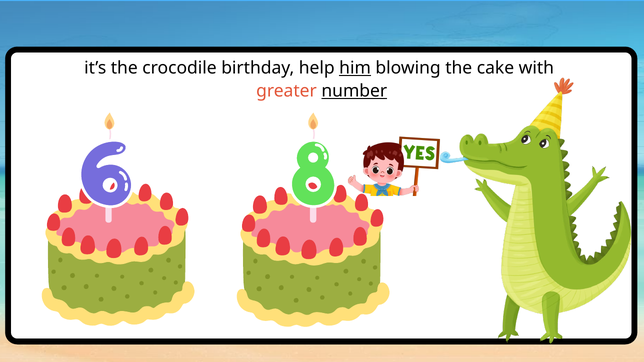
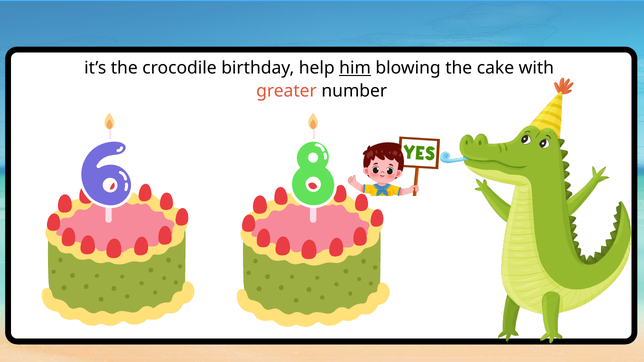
number underline: present -> none
